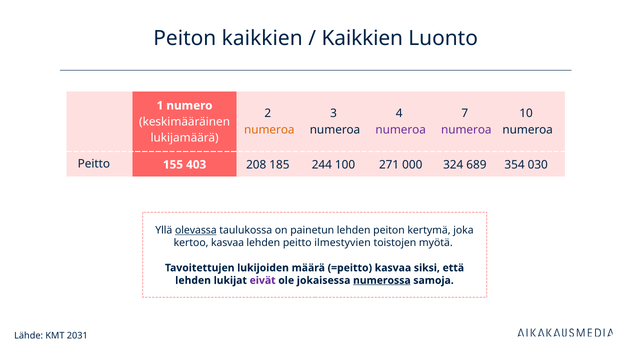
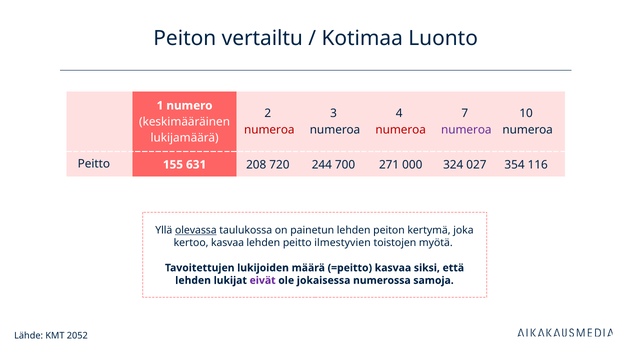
Peiton kaikkien: kaikkien -> vertailtu
Kaikkien at (362, 38): Kaikkien -> Kotimaa
numeroa at (269, 130) colour: orange -> red
numeroa at (401, 130) colour: purple -> red
403: 403 -> 631
185: 185 -> 720
100: 100 -> 700
689: 689 -> 027
030: 030 -> 116
numerossa underline: present -> none
2031: 2031 -> 2052
